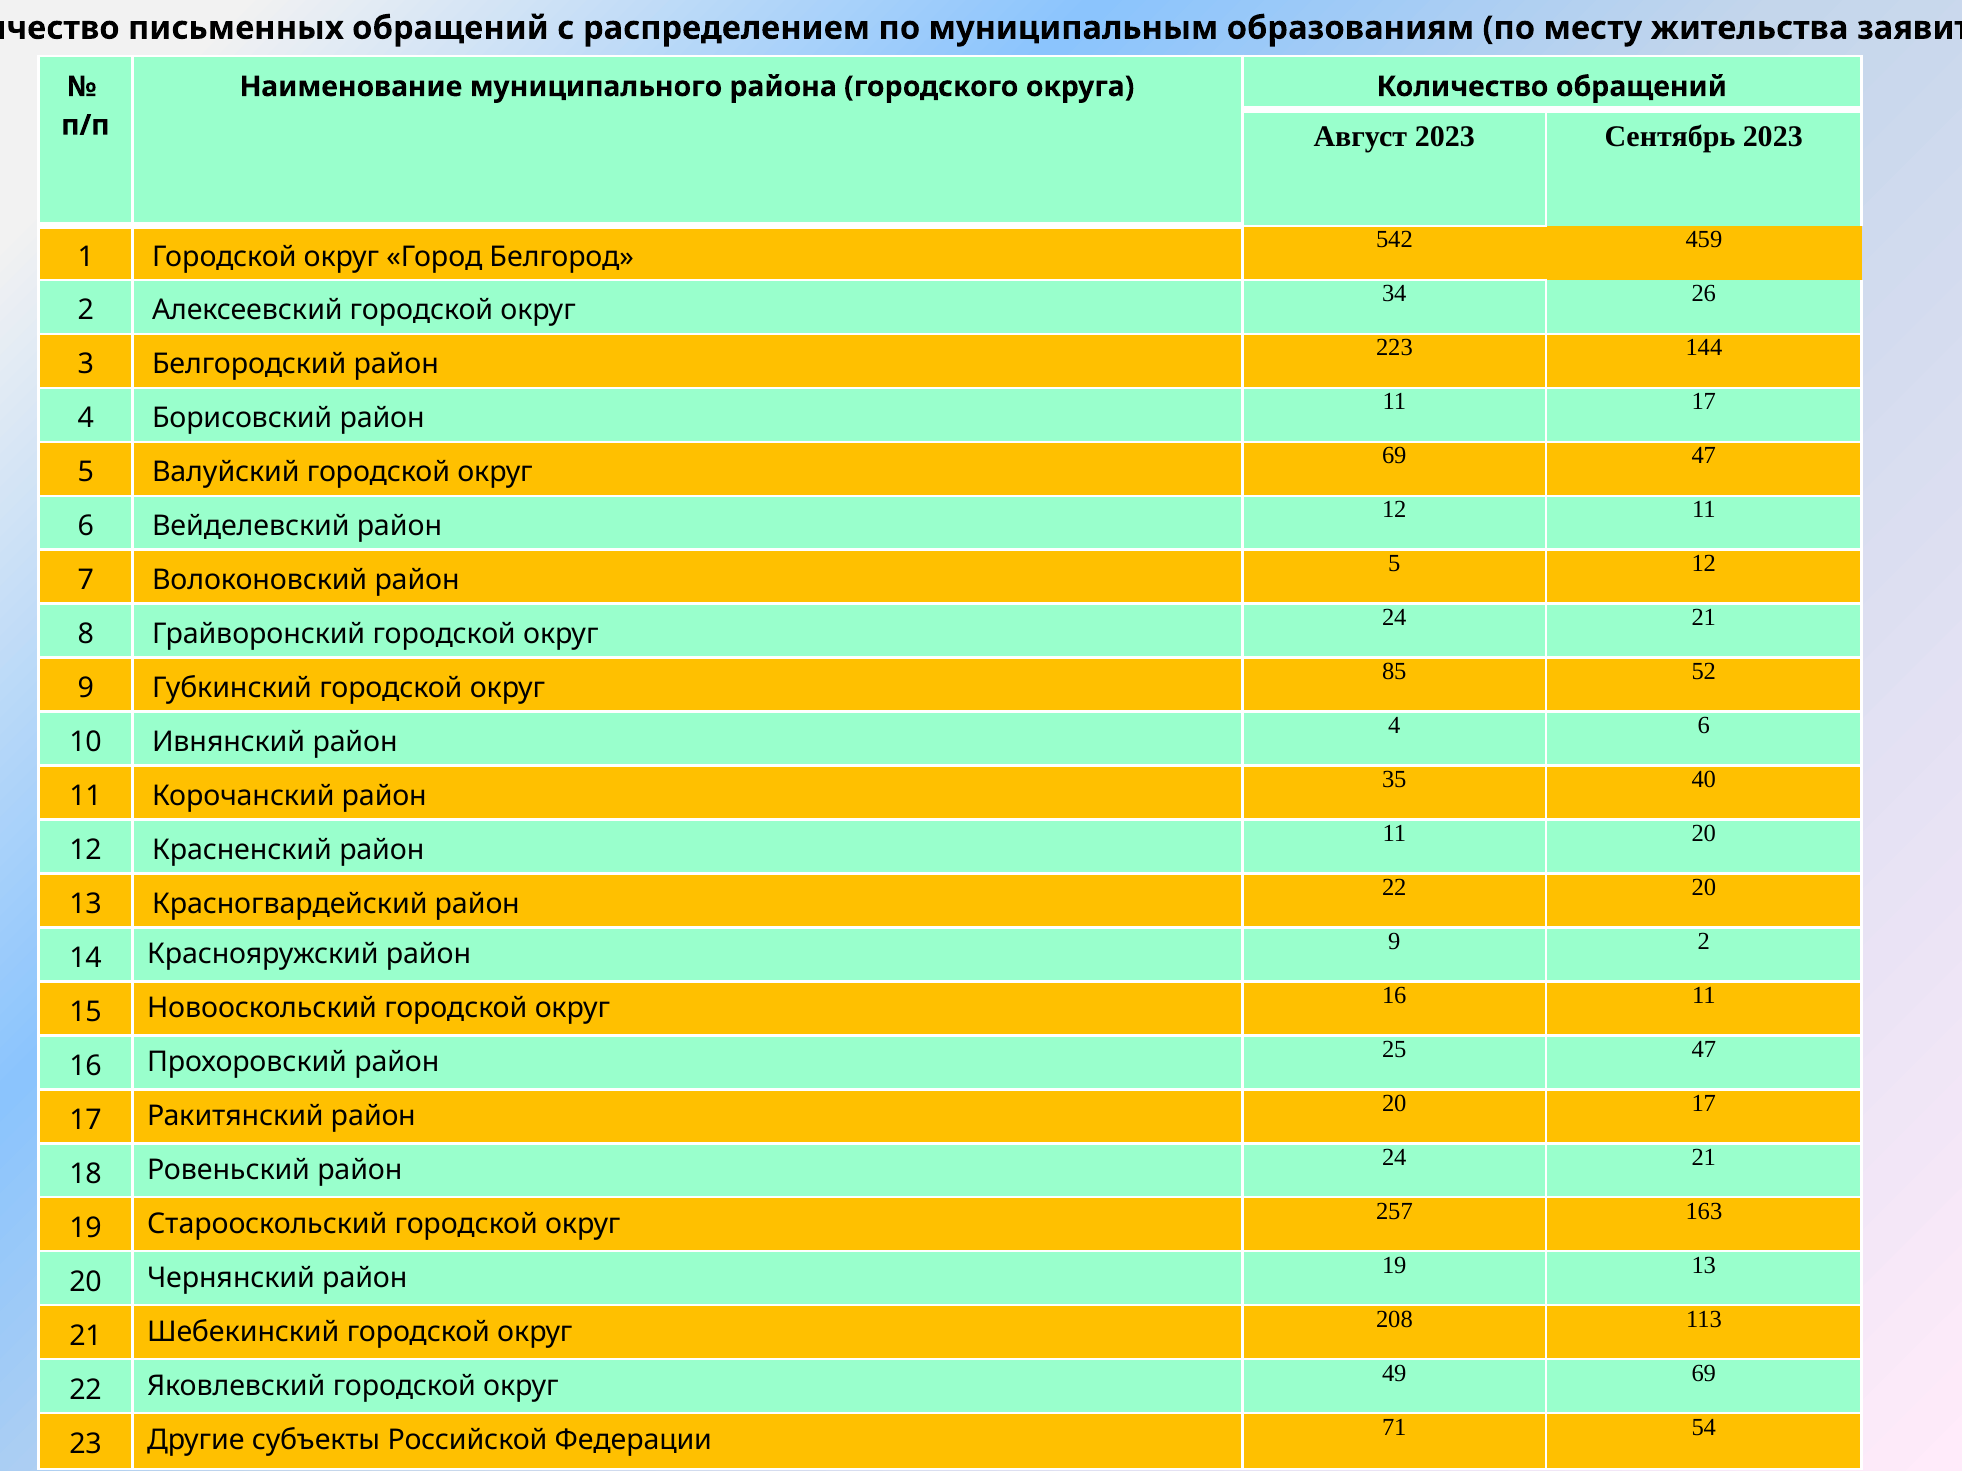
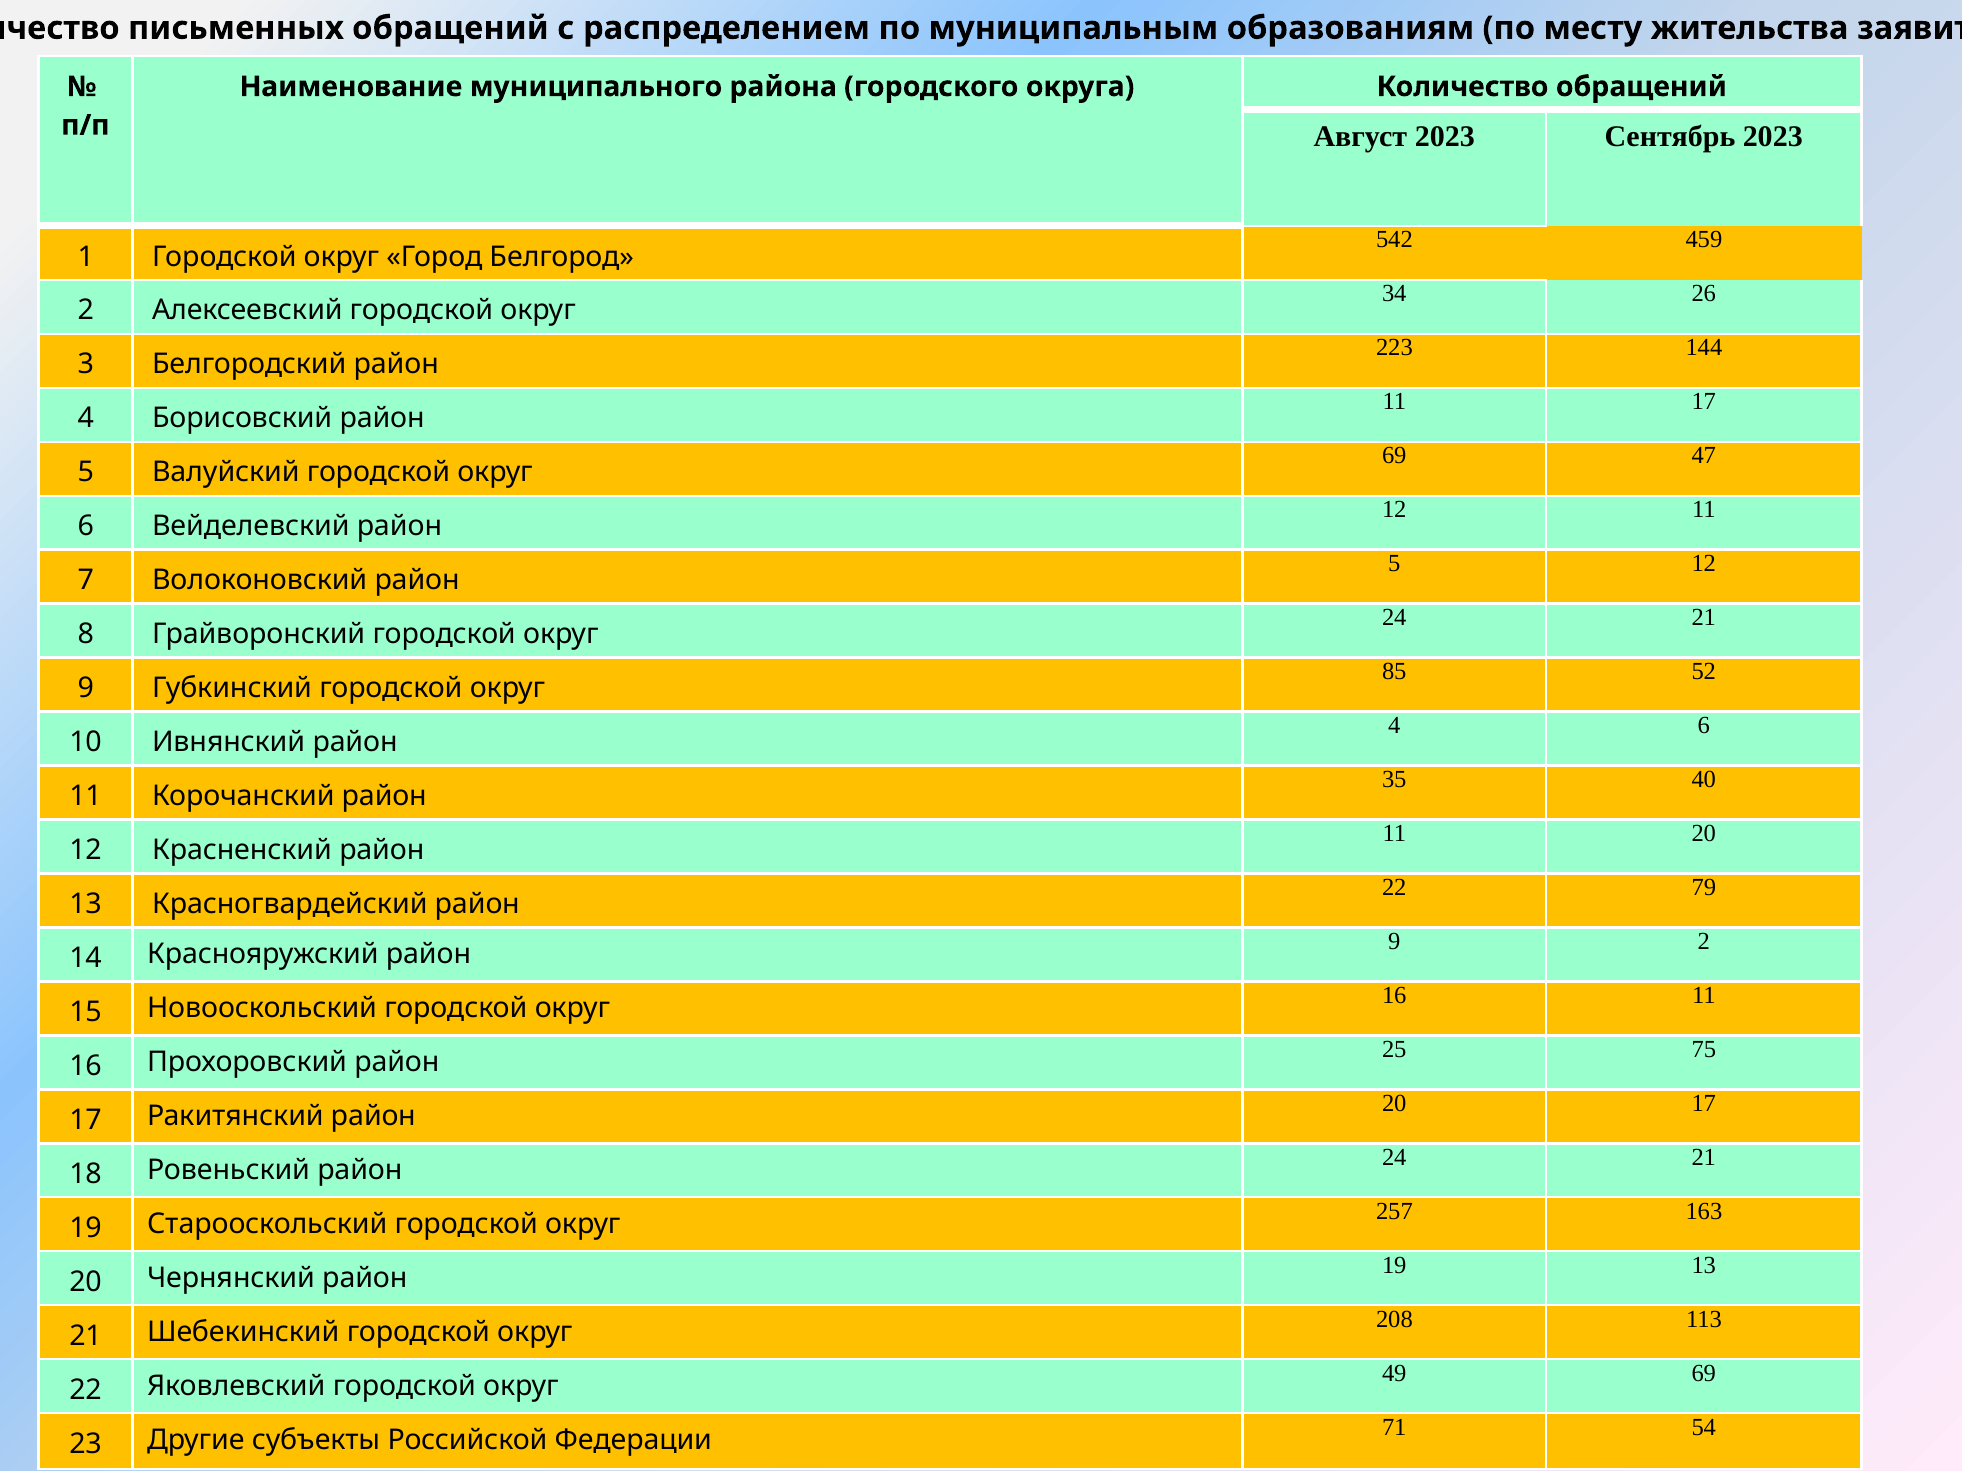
22 20: 20 -> 79
25 47: 47 -> 75
